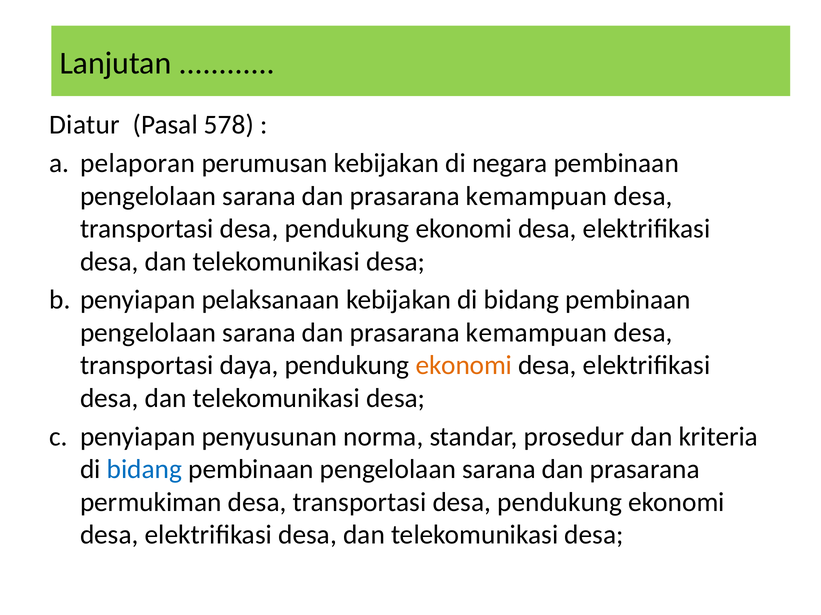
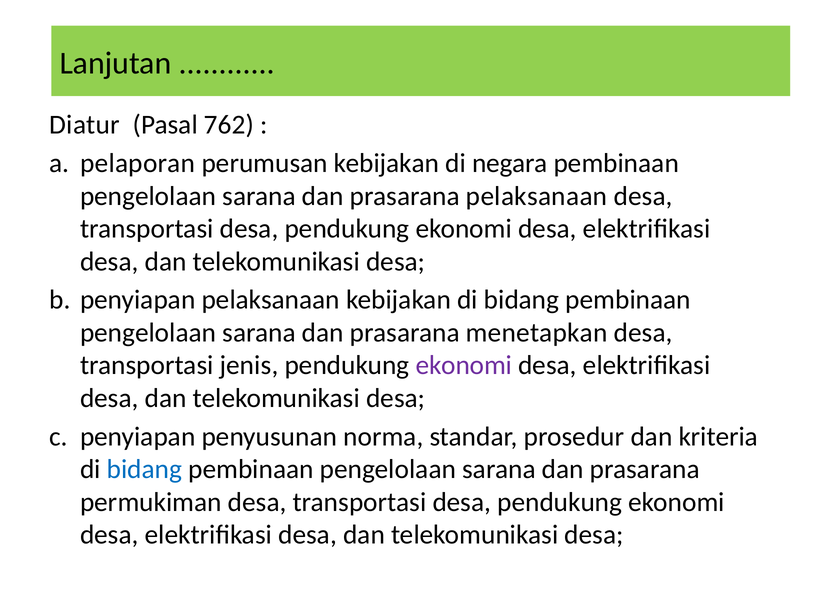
578: 578 -> 762
kemampuan at (537, 196): kemampuan -> pelaksanaan
kemampuan at (537, 333): kemampuan -> menetapkan
daya: daya -> jenis
ekonomi at (464, 366) colour: orange -> purple
